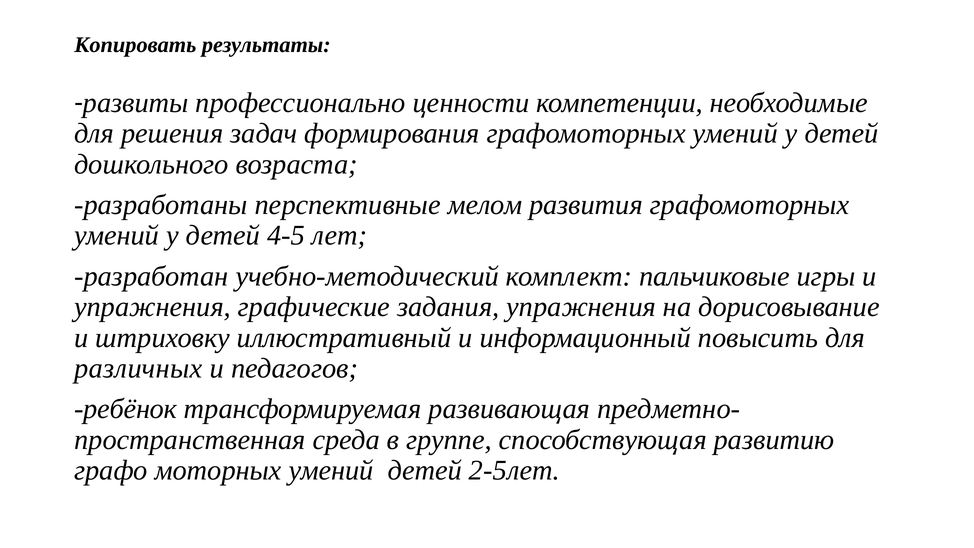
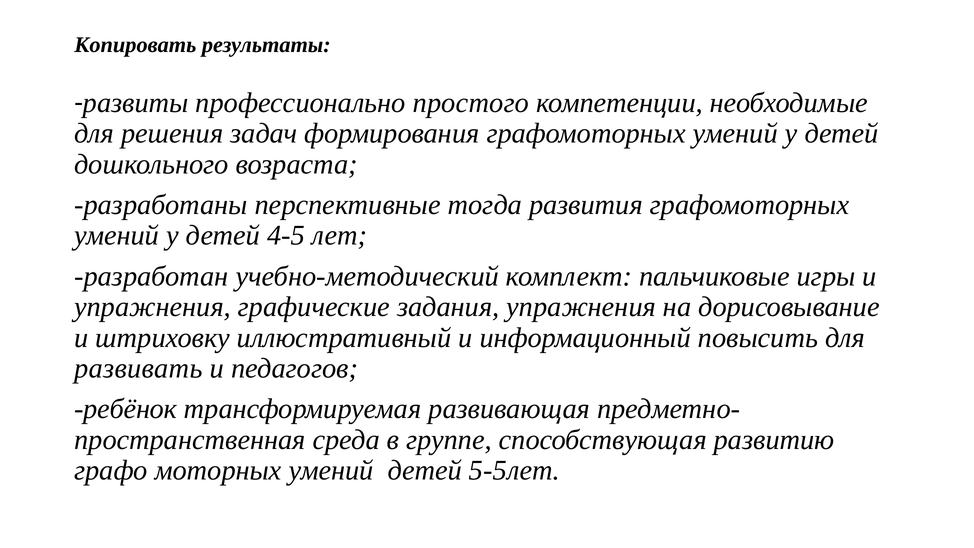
ценности: ценности -> простого
мелом: мелом -> тогда
различных: различных -> развивать
2-5лет: 2-5лет -> 5-5лет
